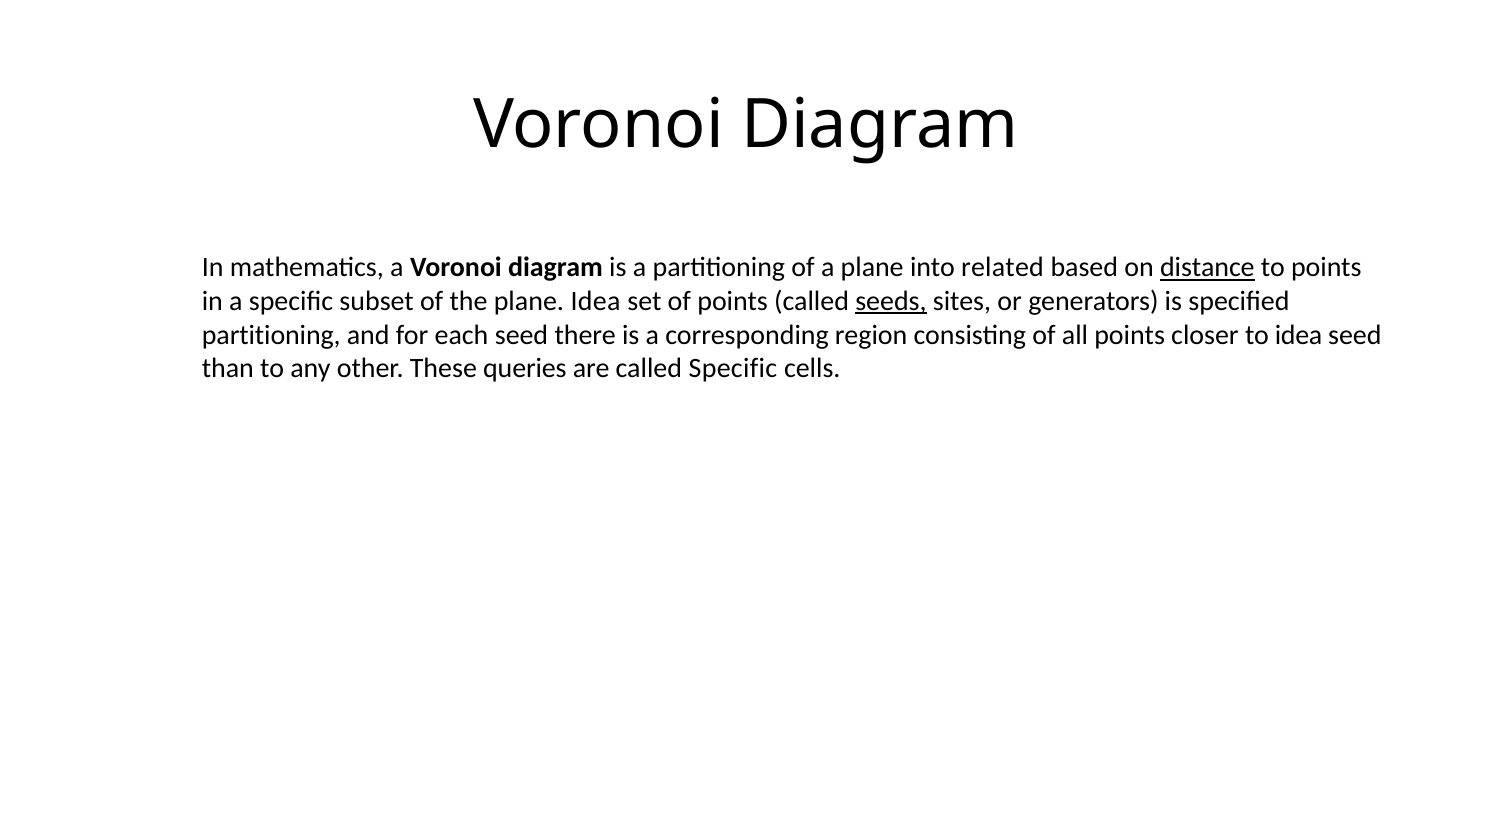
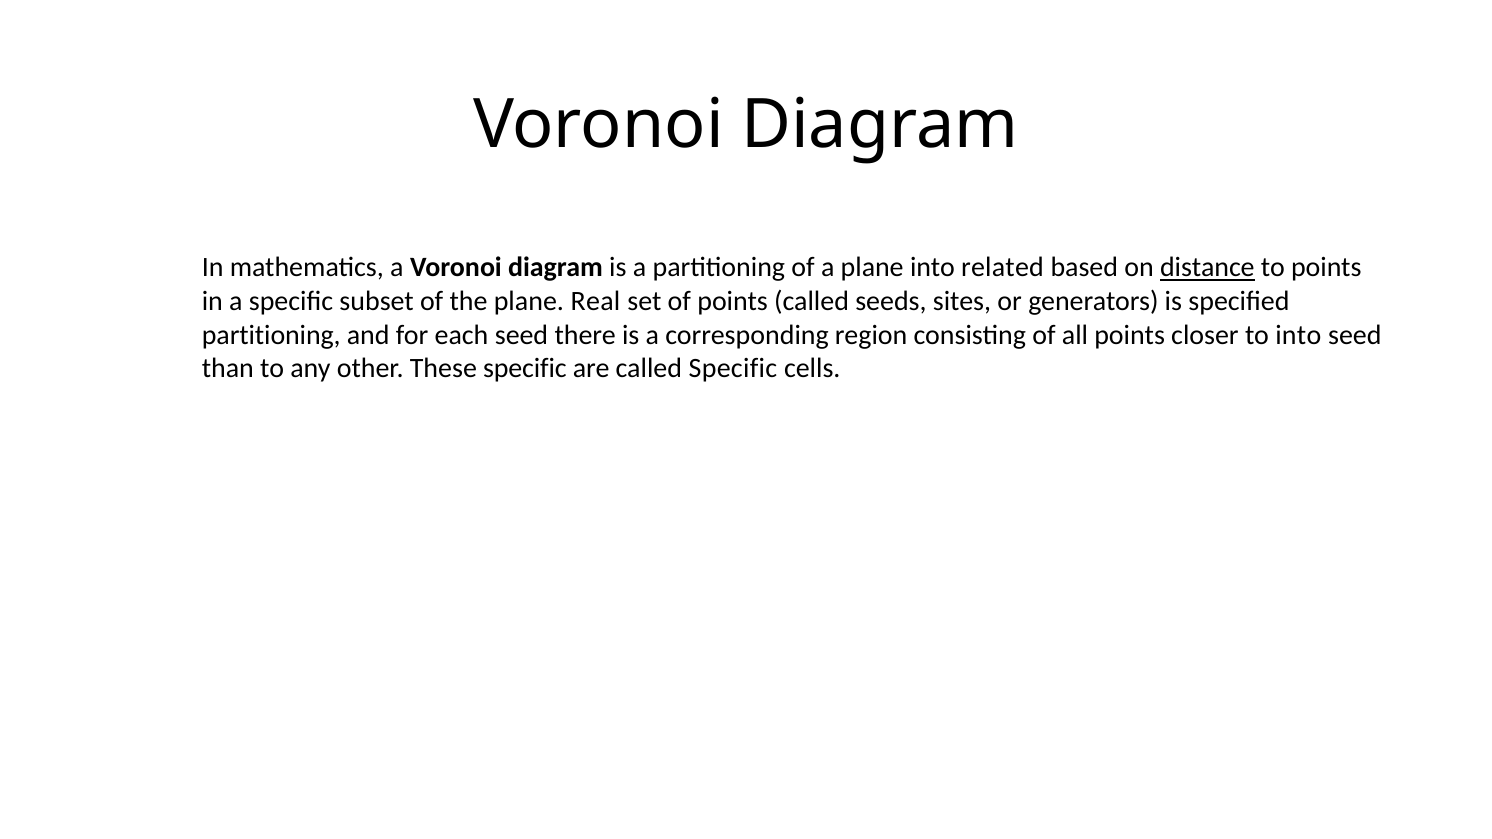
plane Idea: Idea -> Real
seeds underline: present -> none
to idea: idea -> into
These queries: queries -> specific
